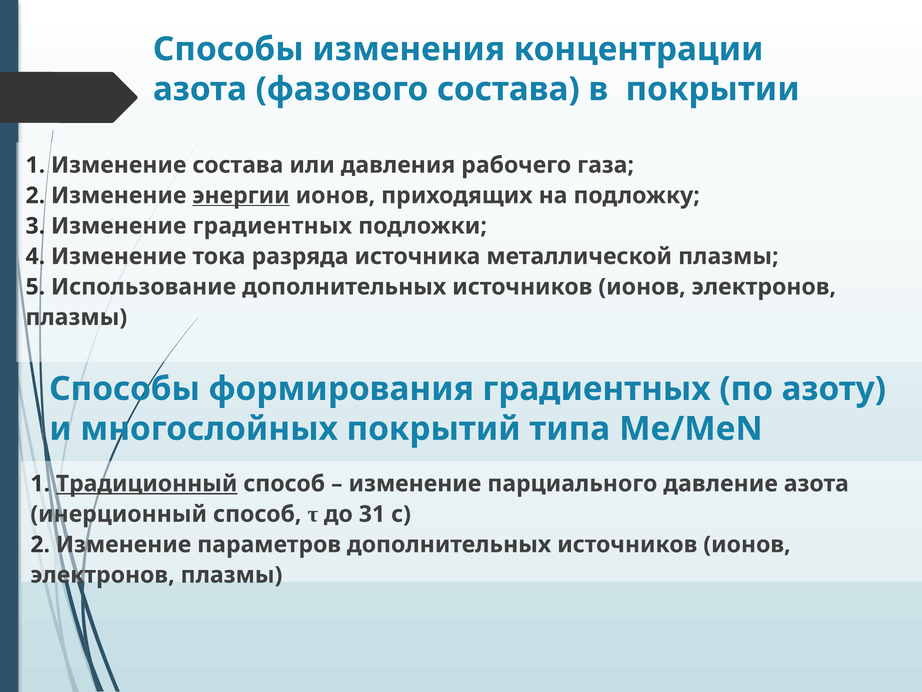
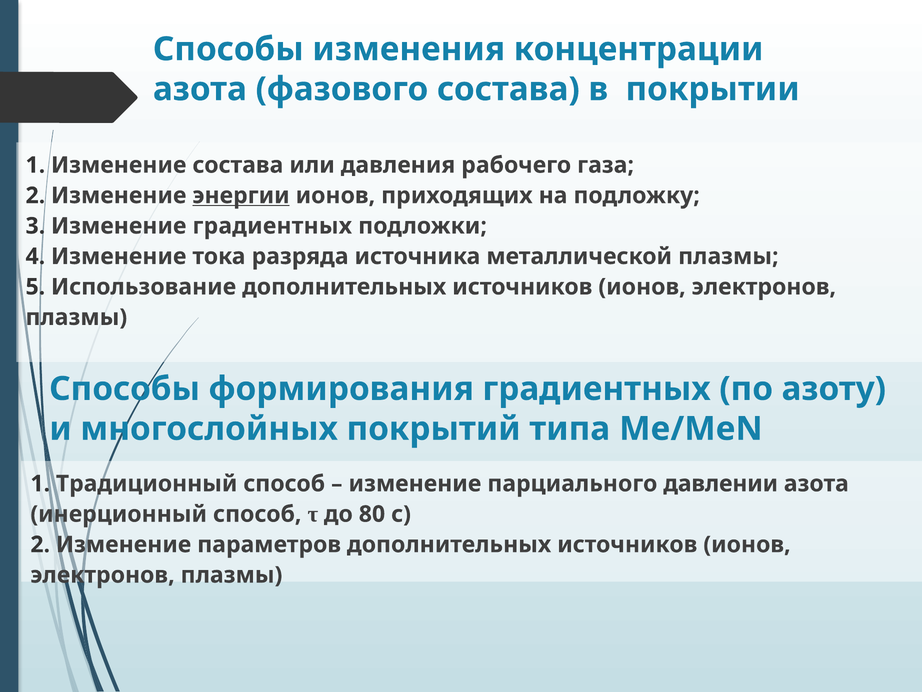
Традиционный underline: present -> none
давление: давление -> давлении
31: 31 -> 80
